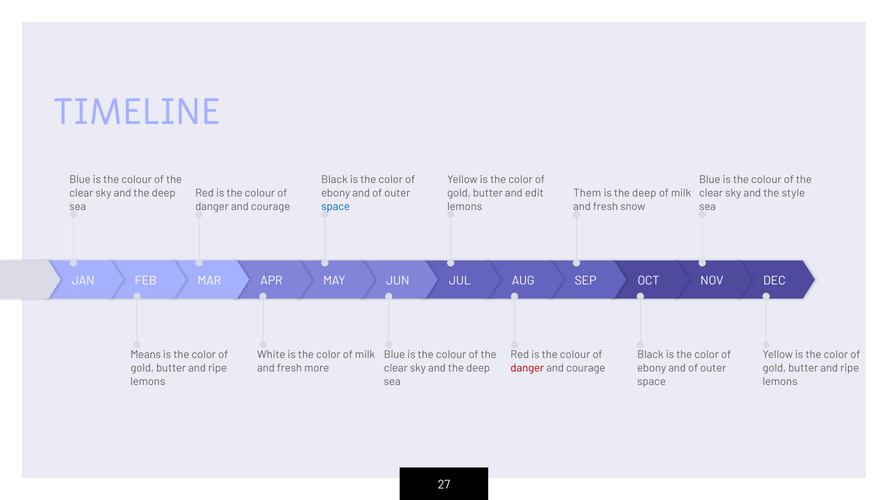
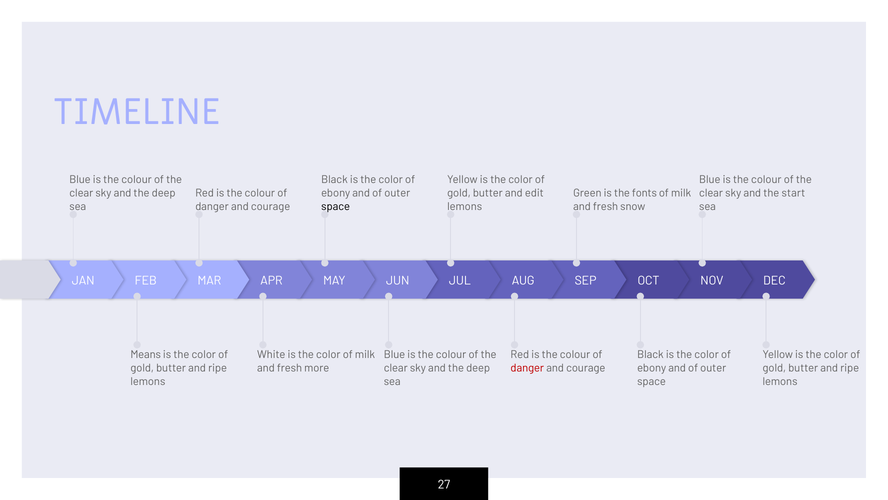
Them: Them -> Green
is the deep: deep -> fonts
style: style -> start
space at (336, 206) colour: blue -> black
